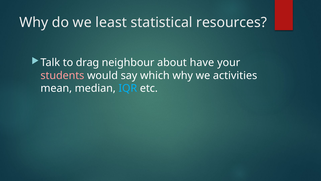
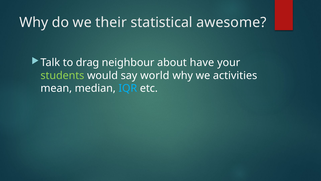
least: least -> their
resources: resources -> awesome
students colour: pink -> light green
which: which -> world
